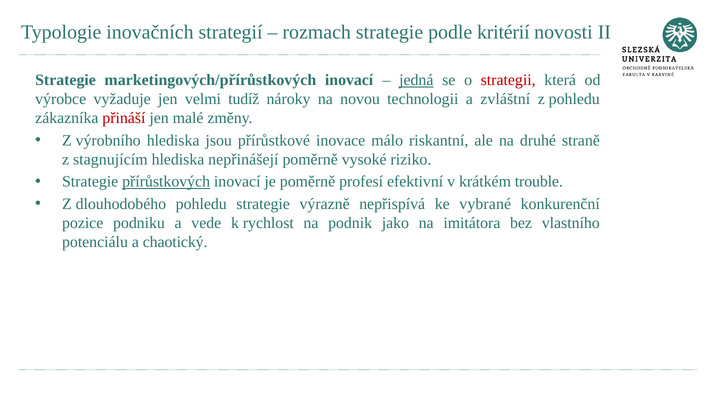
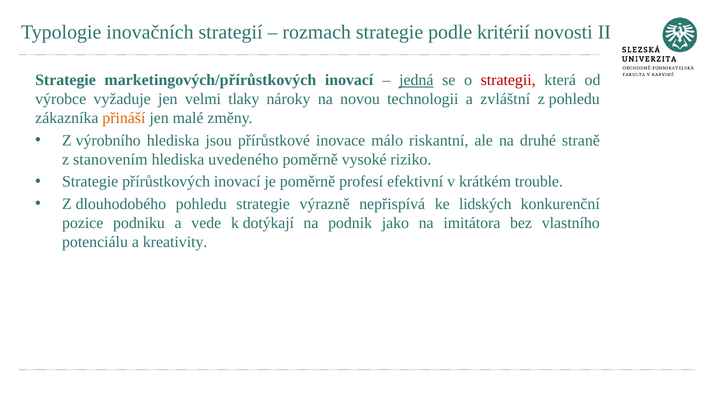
tudíž: tudíž -> tlaky
přináší colour: red -> orange
stagnujícím: stagnujícím -> stanovením
nepřinášejí: nepřinášejí -> uvedeného
přírůstkových underline: present -> none
vybrané: vybrané -> lidských
rychlost: rychlost -> dotýkají
chaotický: chaotický -> kreativity
